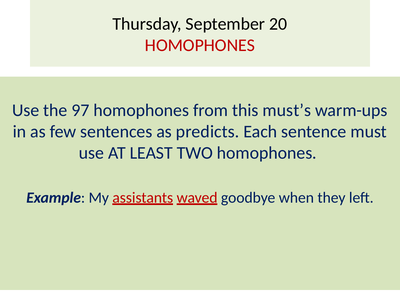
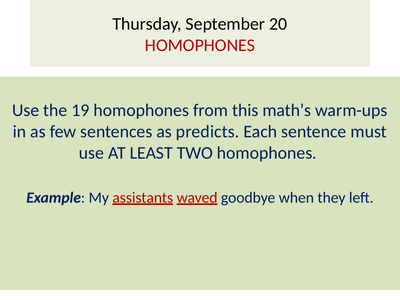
97: 97 -> 19
must’s: must’s -> math’s
